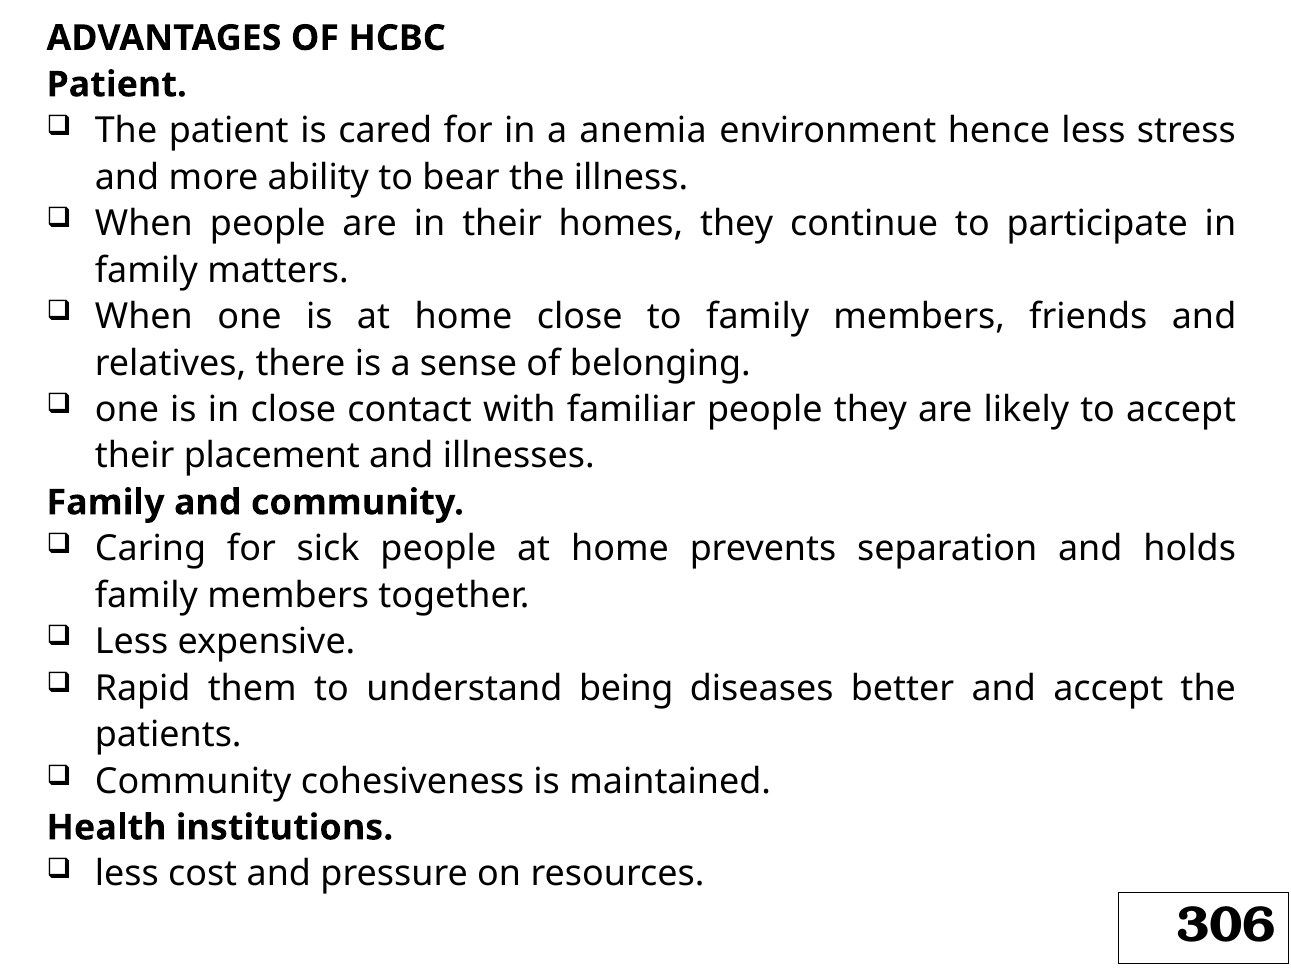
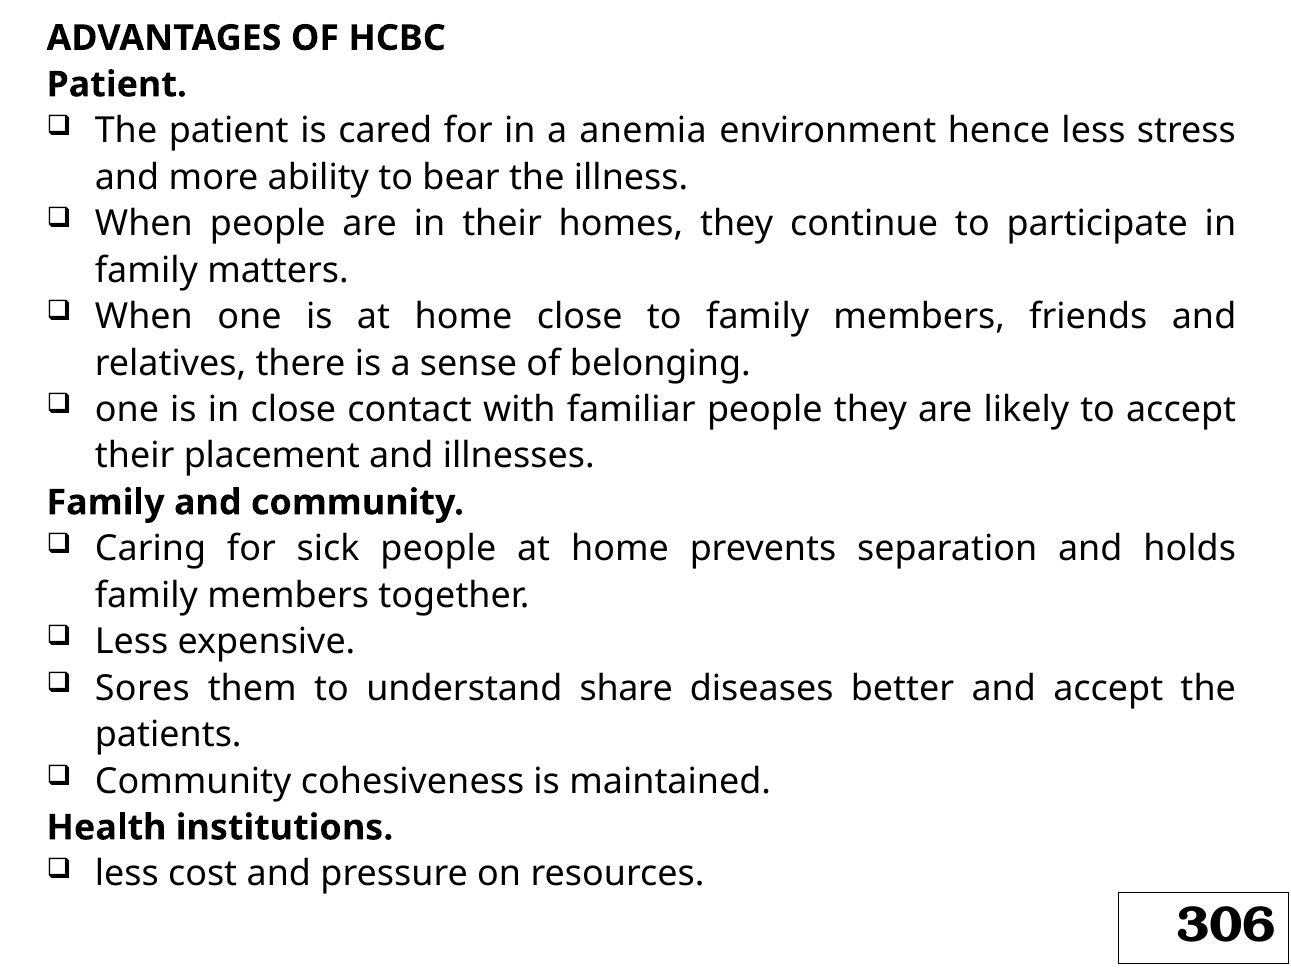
Rapid: Rapid -> Sores
being: being -> share
